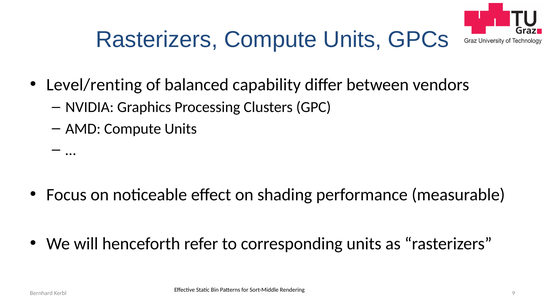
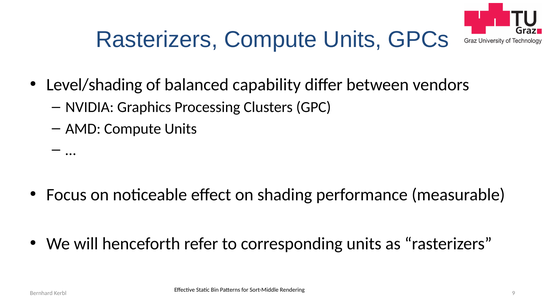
Level/renting: Level/renting -> Level/shading
